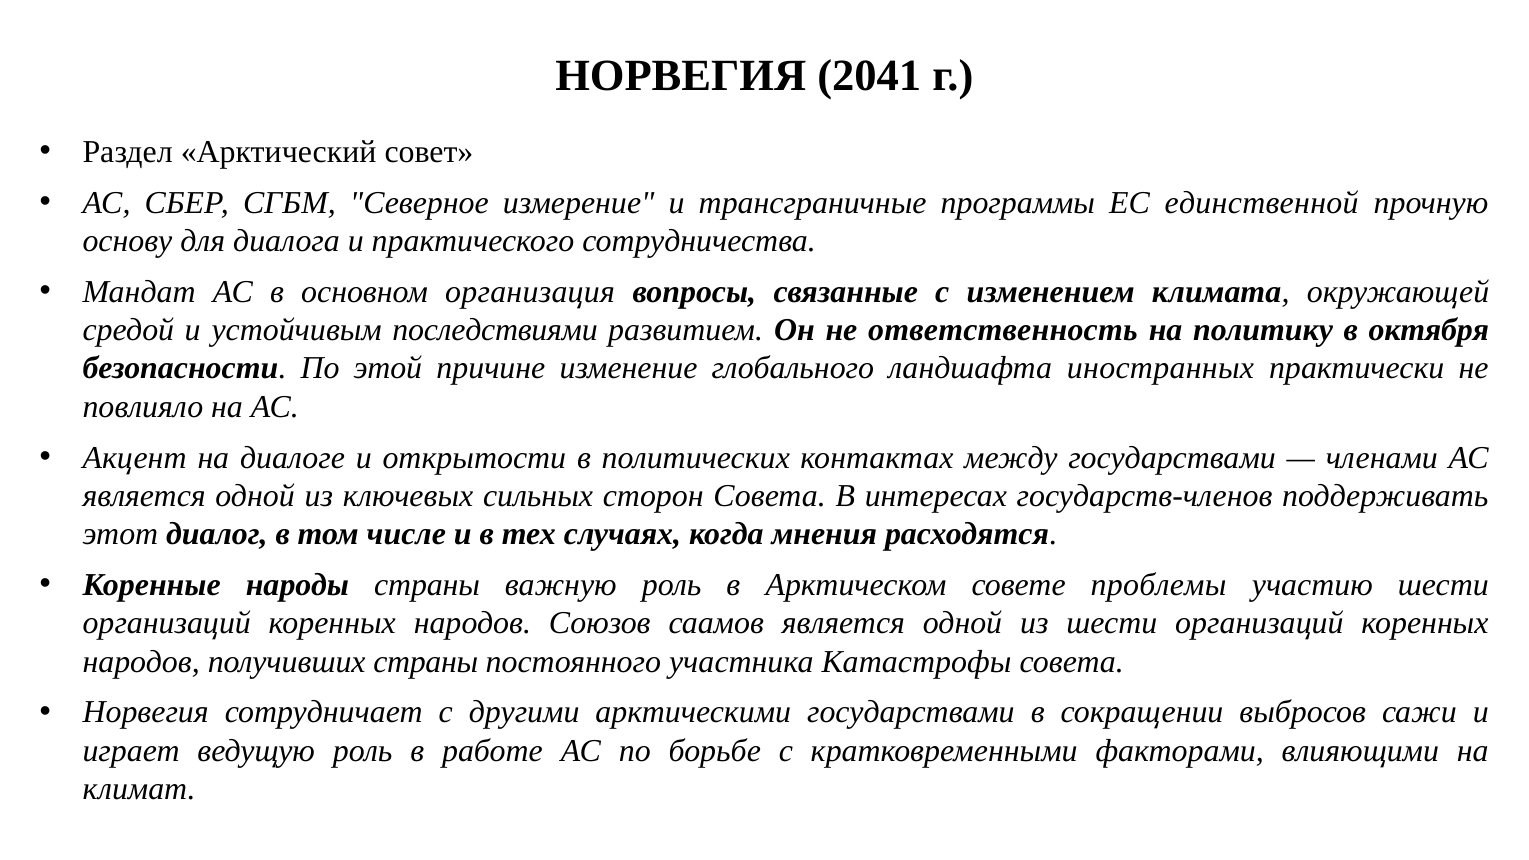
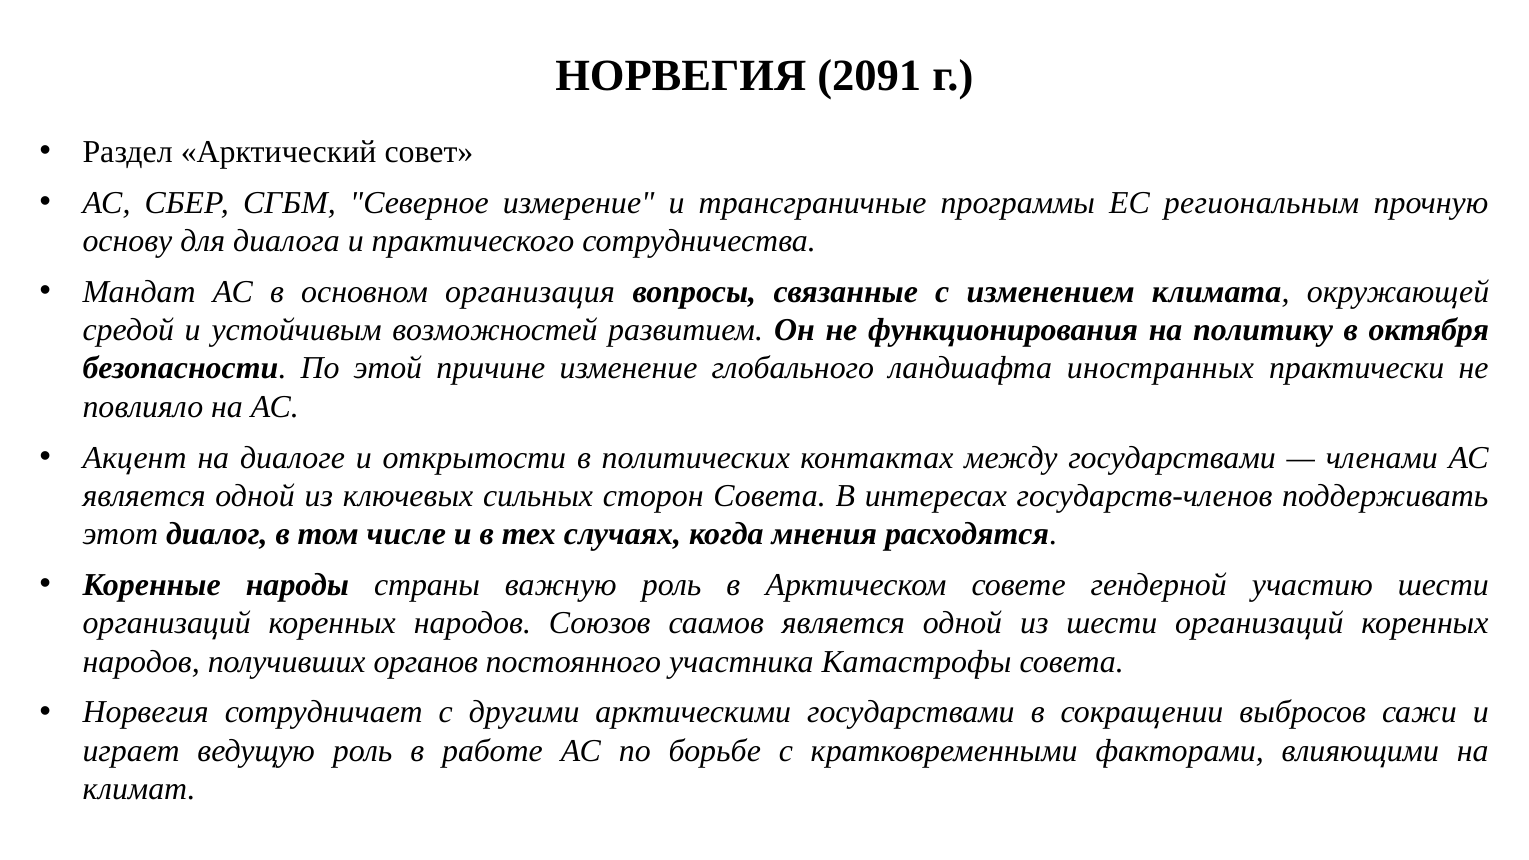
2041: 2041 -> 2091
единственной: единственной -> региональным
последствиями: последствиями -> возможностей
ответственность: ответственность -> функционирования
проблемы: проблемы -> гендерной
получивших страны: страны -> органов
